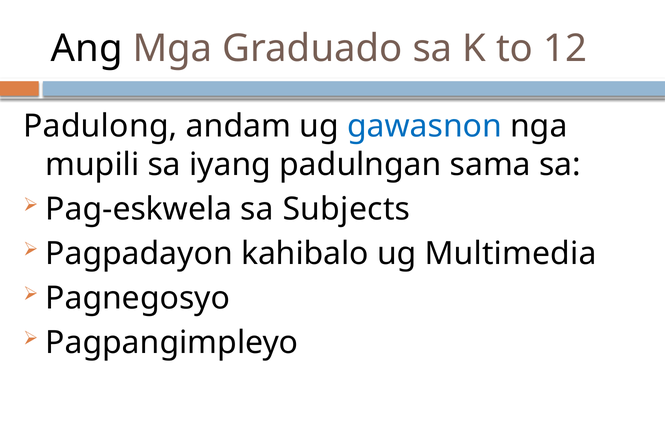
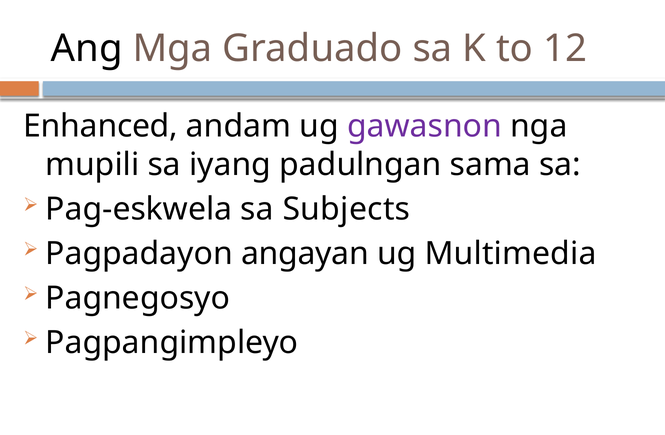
Padulong: Padulong -> Enhanced
gawasnon colour: blue -> purple
kahibalo: kahibalo -> angayan
